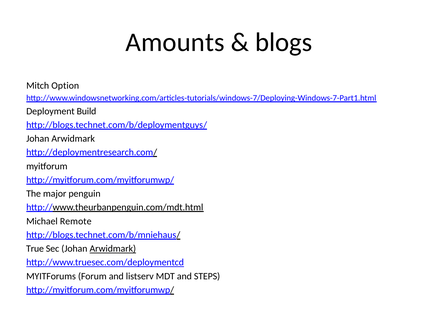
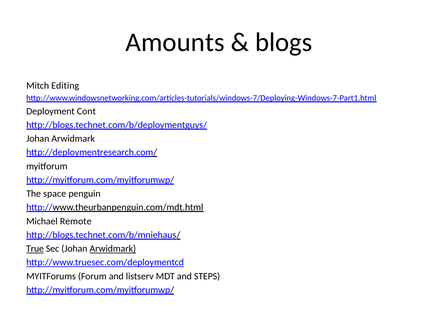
Option: Option -> Editing
Build: Build -> Cont
major: major -> space
True underline: none -> present
